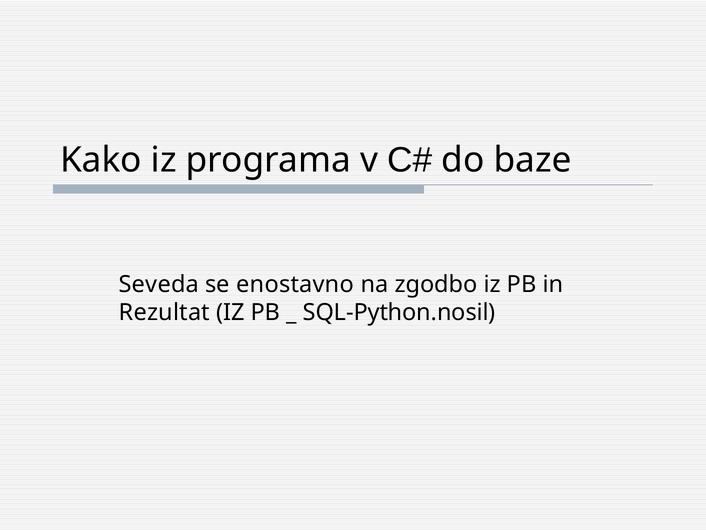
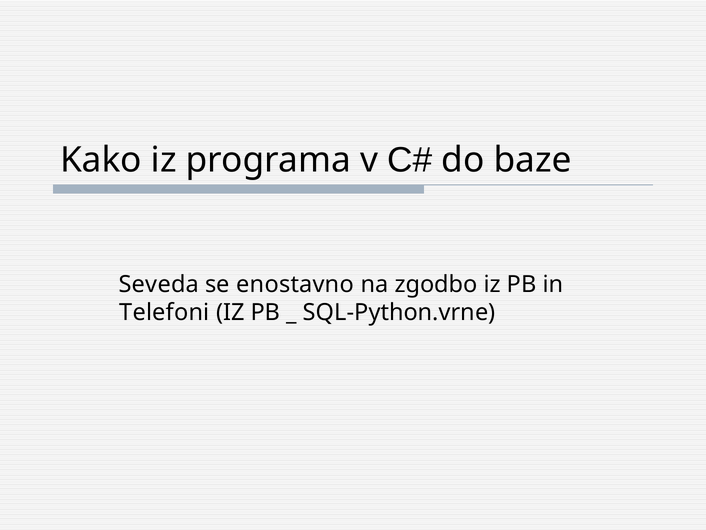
Rezultat: Rezultat -> Telefoni
SQL-Python.nosil: SQL-Python.nosil -> SQL-Python.vrne
